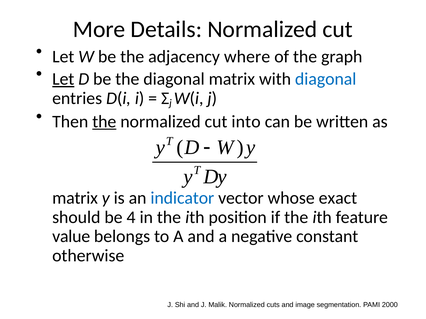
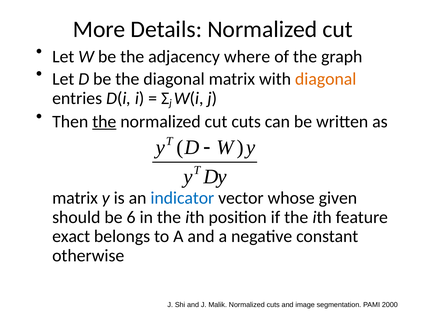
Let at (63, 79) underline: present -> none
diagonal at (326, 79) colour: blue -> orange
cut into: into -> cuts
exact: exact -> given
4: 4 -> 6
value: value -> exact
